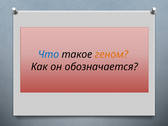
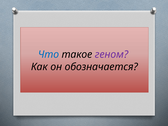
геном colour: orange -> purple
